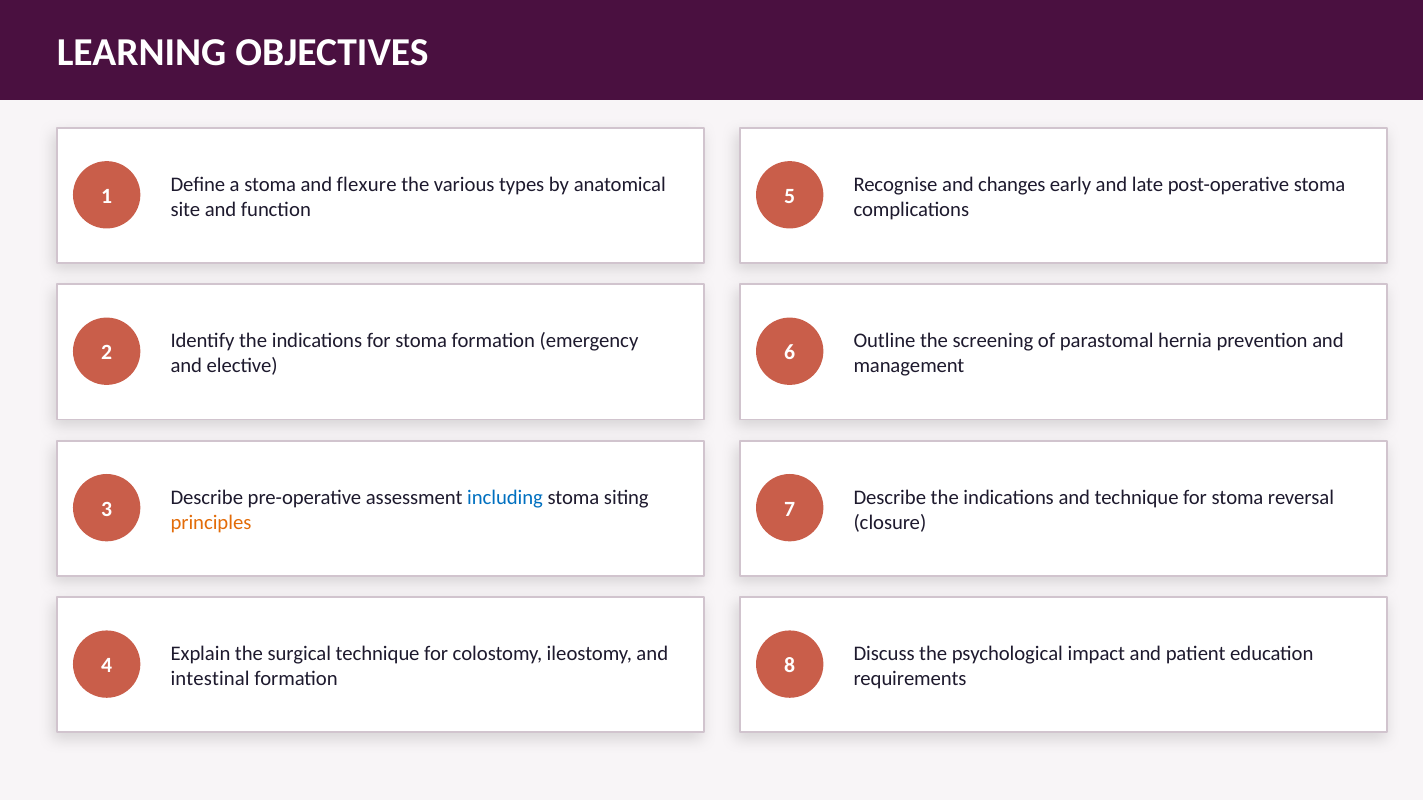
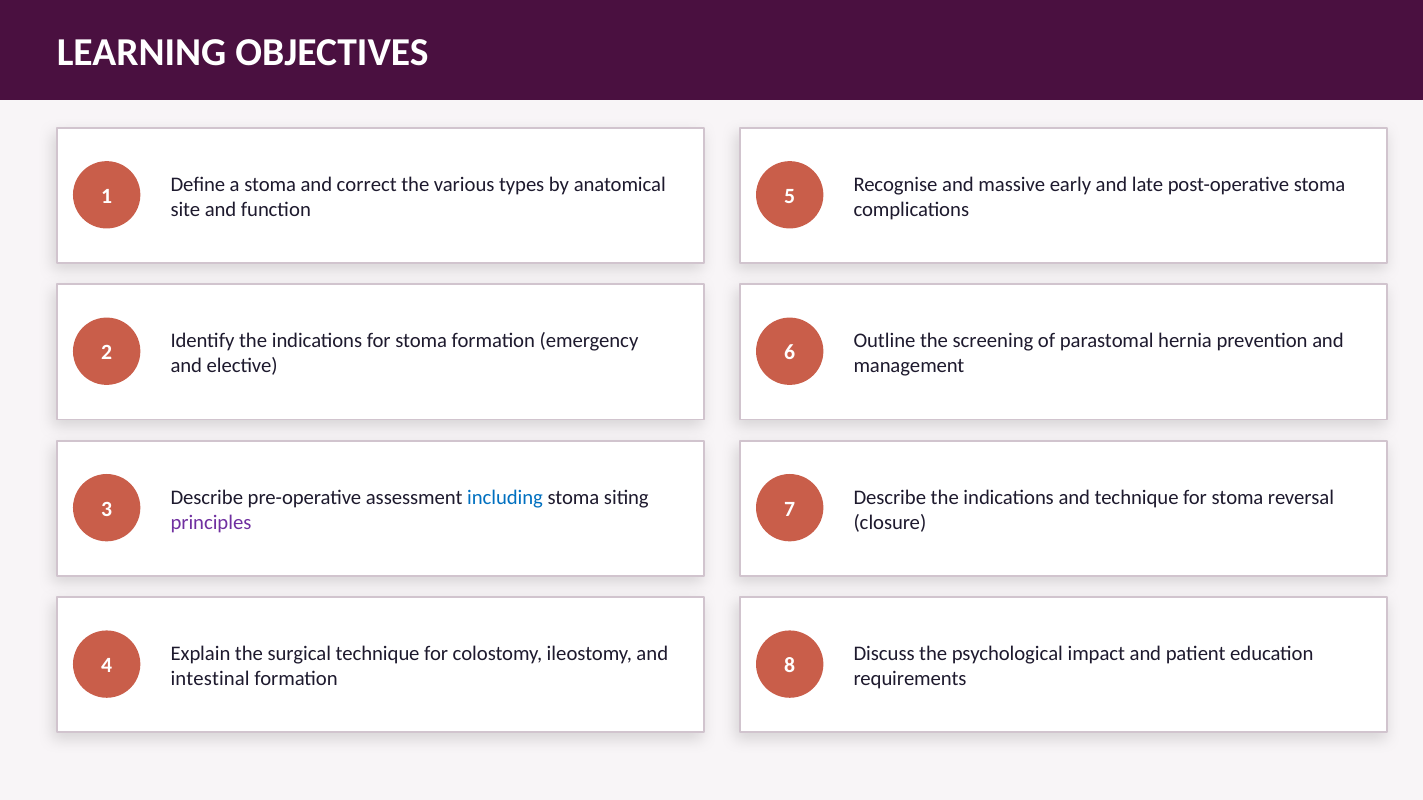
flexure: flexure -> correct
changes: changes -> massive
principles colour: orange -> purple
